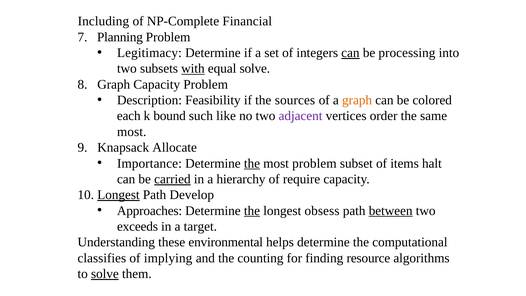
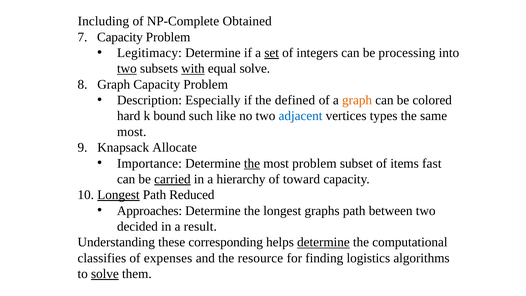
Financial: Financial -> Obtained
7 Planning: Planning -> Capacity
set underline: none -> present
can at (350, 53) underline: present -> none
two at (127, 69) underline: none -> present
Feasibility: Feasibility -> Especially
sources: sources -> defined
each: each -> hard
adjacent colour: purple -> blue
order: order -> types
halt: halt -> fast
require: require -> toward
Develop: Develop -> Reduced
the at (252, 211) underline: present -> none
obsess: obsess -> graphs
between underline: present -> none
exceeds: exceeds -> decided
target: target -> result
environmental: environmental -> corresponding
determine at (323, 242) underline: none -> present
implying: implying -> expenses
counting: counting -> resource
resource: resource -> logistics
